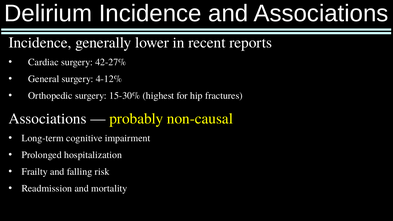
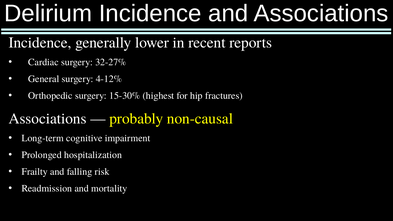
42-27%: 42-27% -> 32-27%
